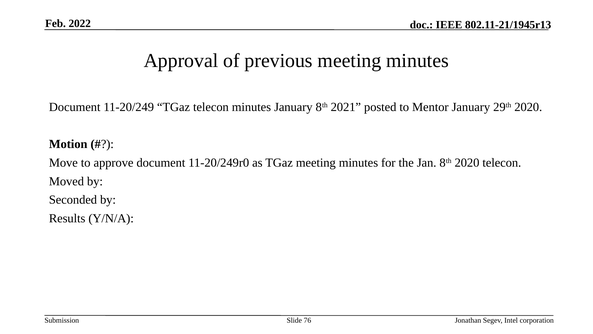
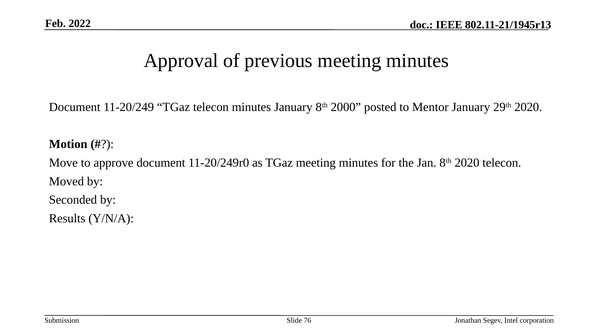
2021: 2021 -> 2000
